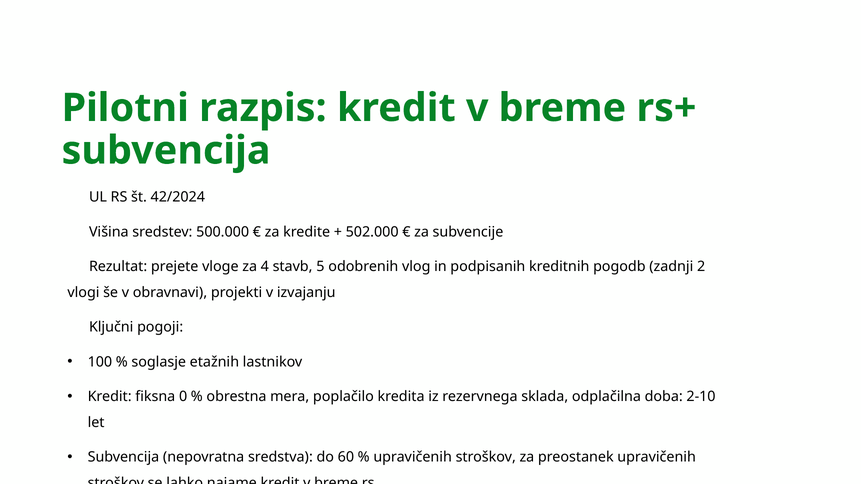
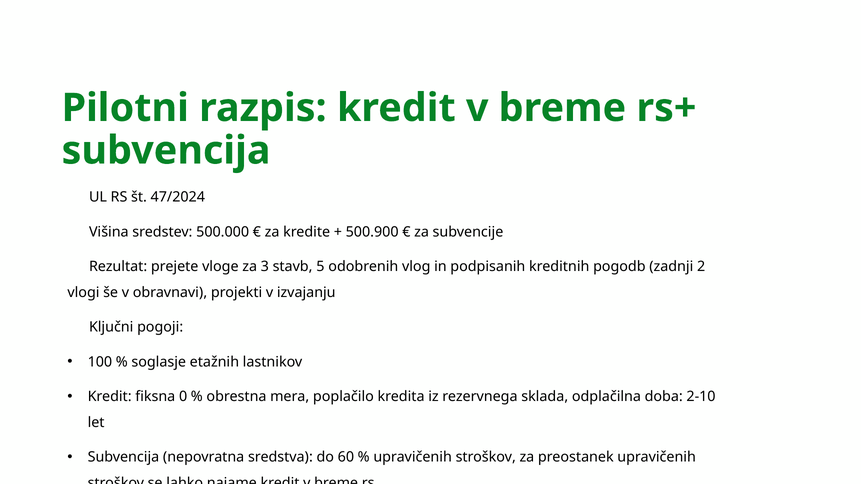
42/2024: 42/2024 -> 47/2024
502.000: 502.000 -> 500.900
4: 4 -> 3
